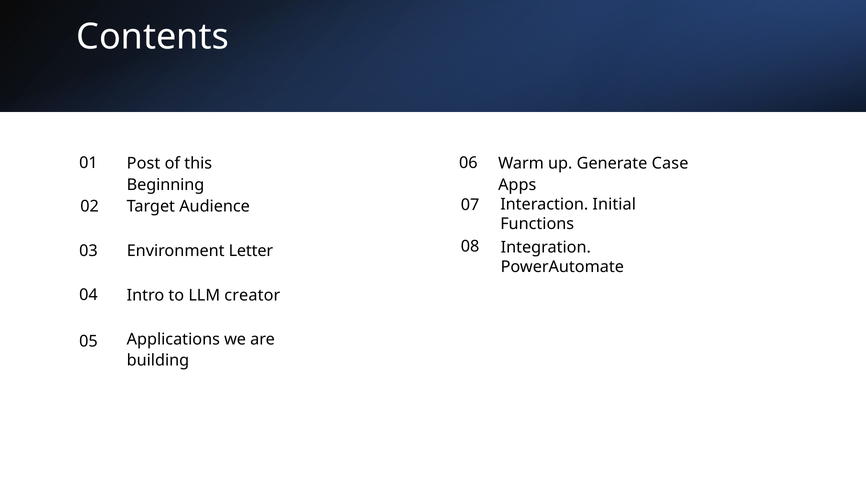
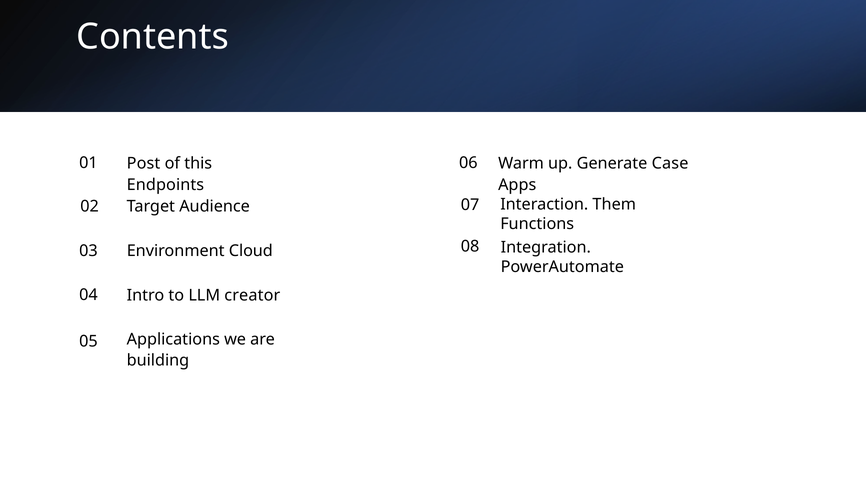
Beginning: Beginning -> Endpoints
Initial: Initial -> Them
Letter: Letter -> Cloud
